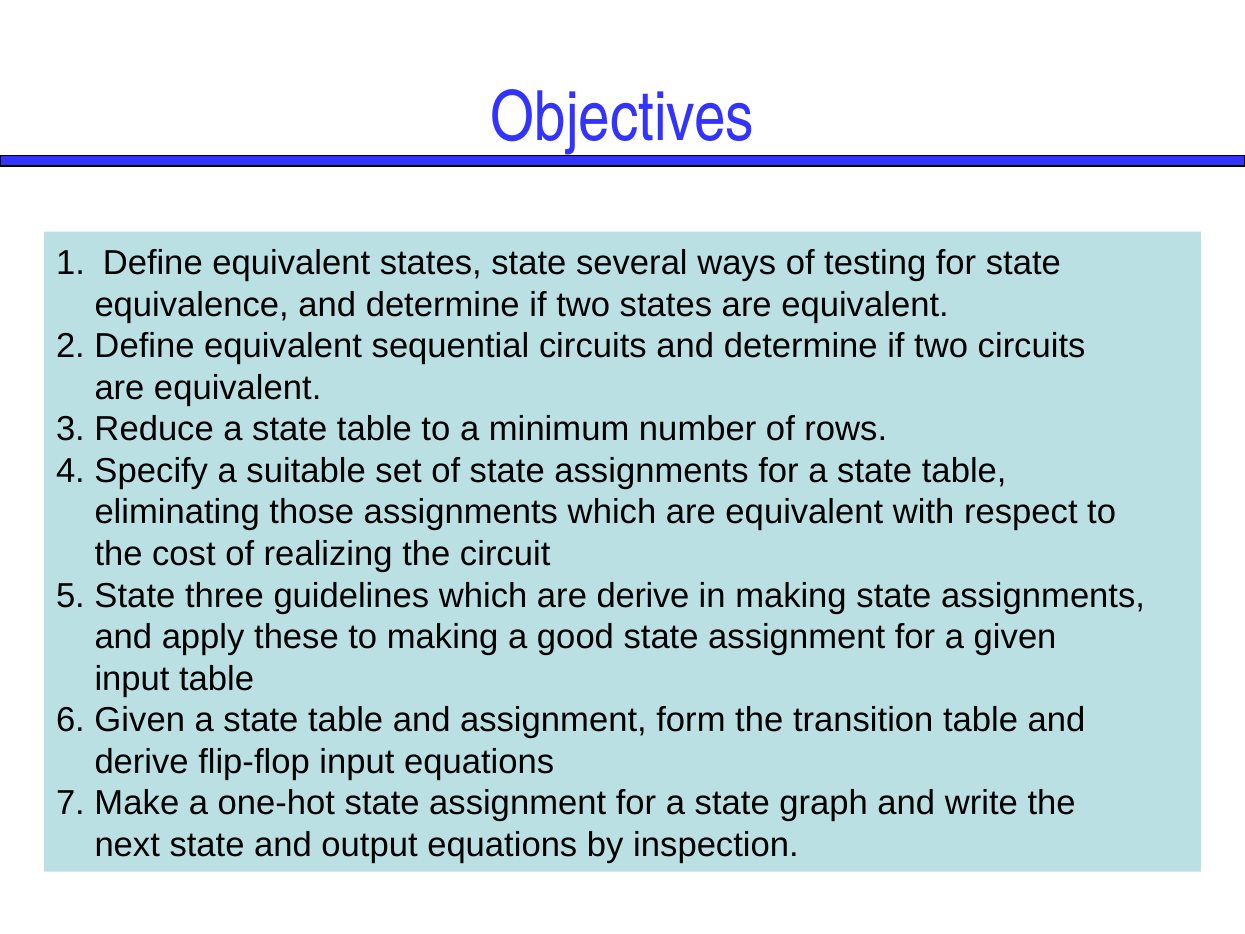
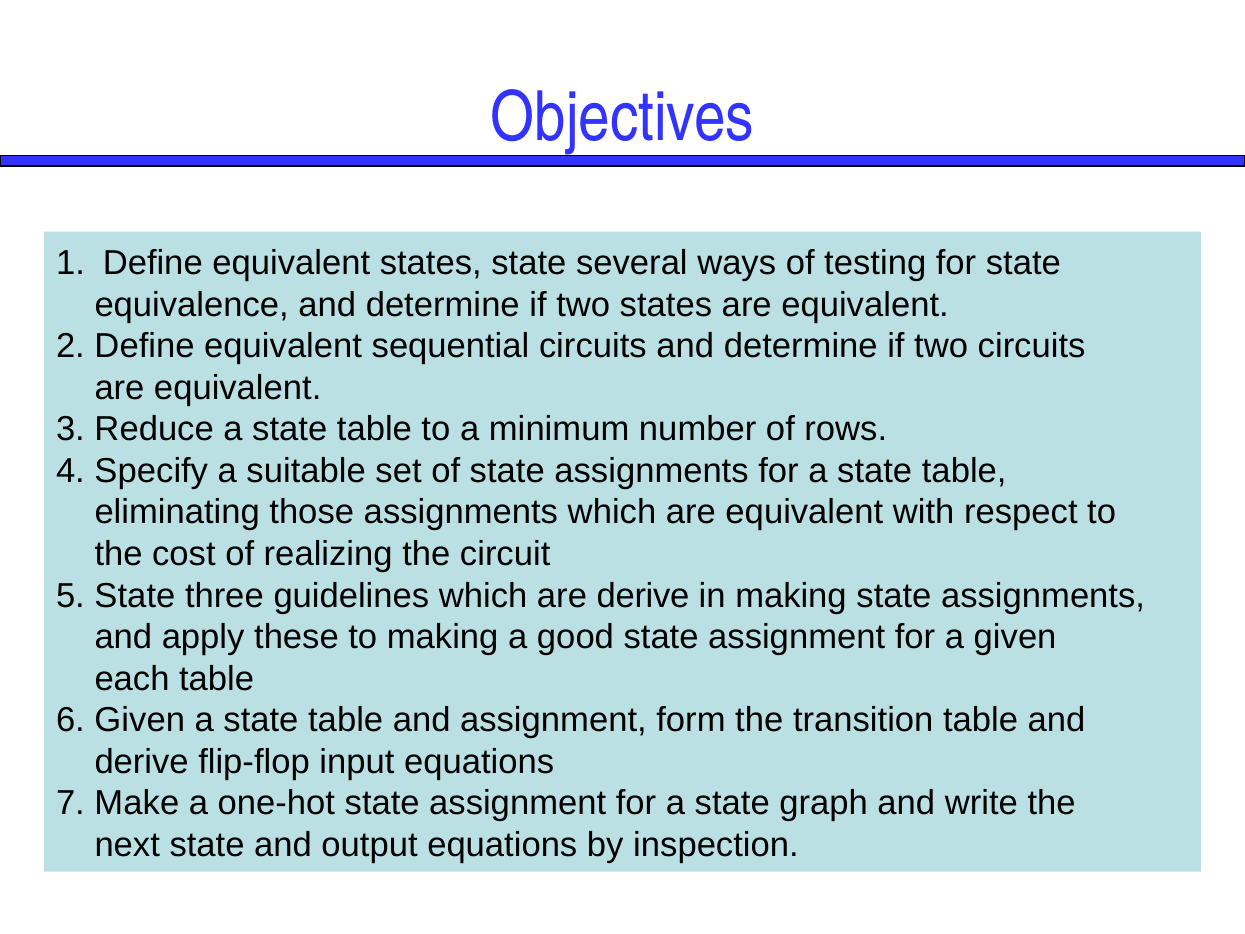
input at (132, 678): input -> each
